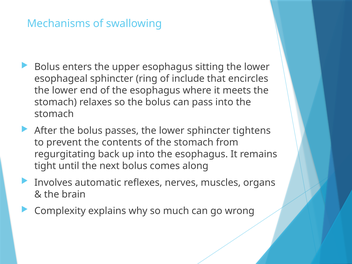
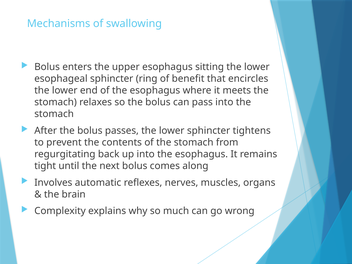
include: include -> benefit
